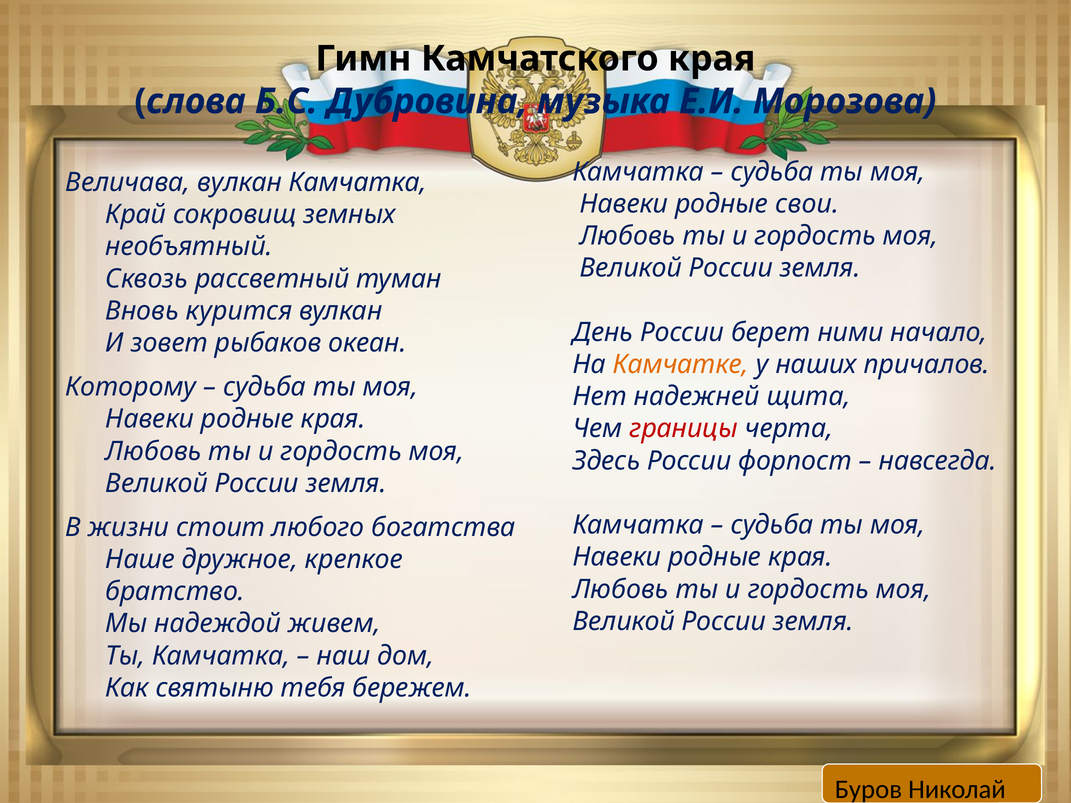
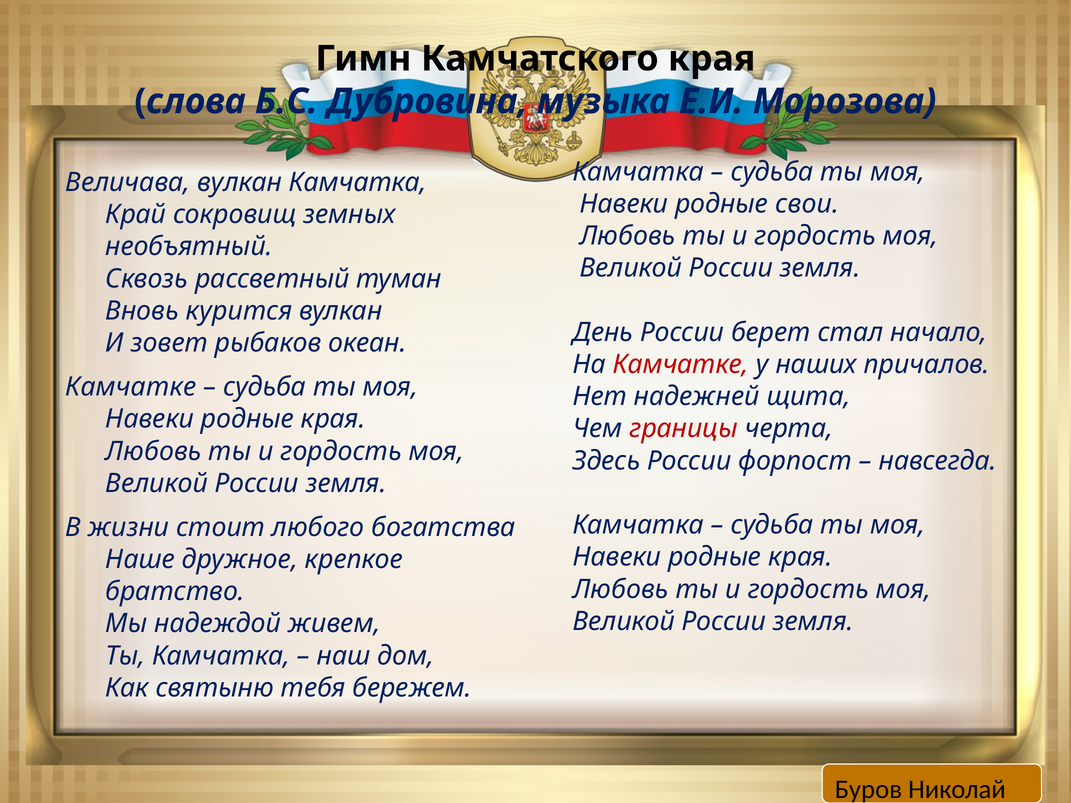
ними: ними -> стал
Камчатке at (681, 365) colour: orange -> red
Которому at (131, 387): Которому -> Камчатке
